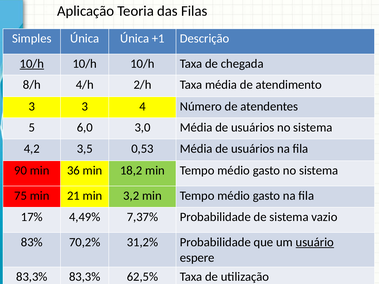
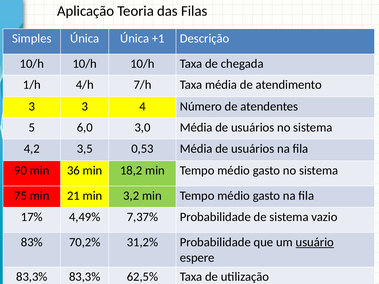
10/h at (32, 64) underline: present -> none
8/h: 8/h -> 1/h
2/h: 2/h -> 7/h
